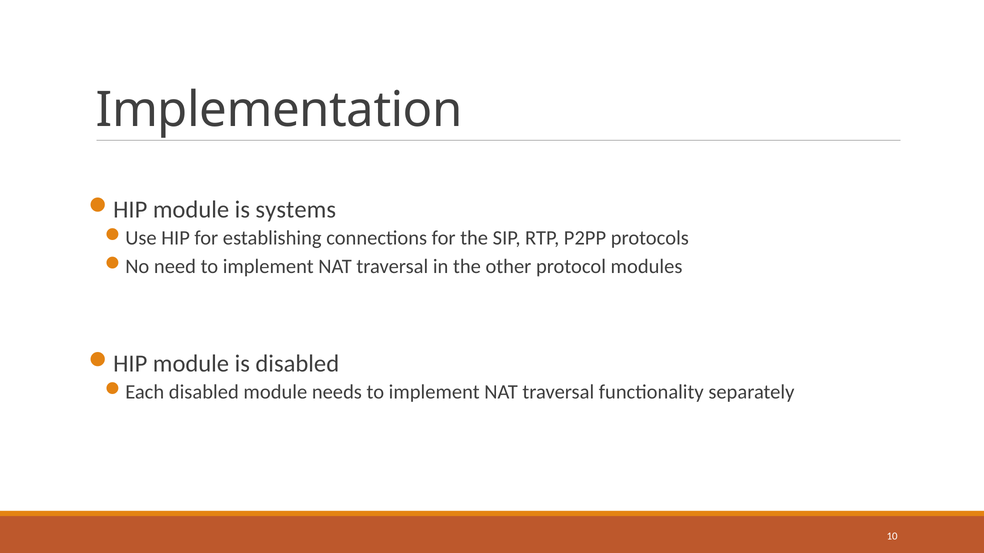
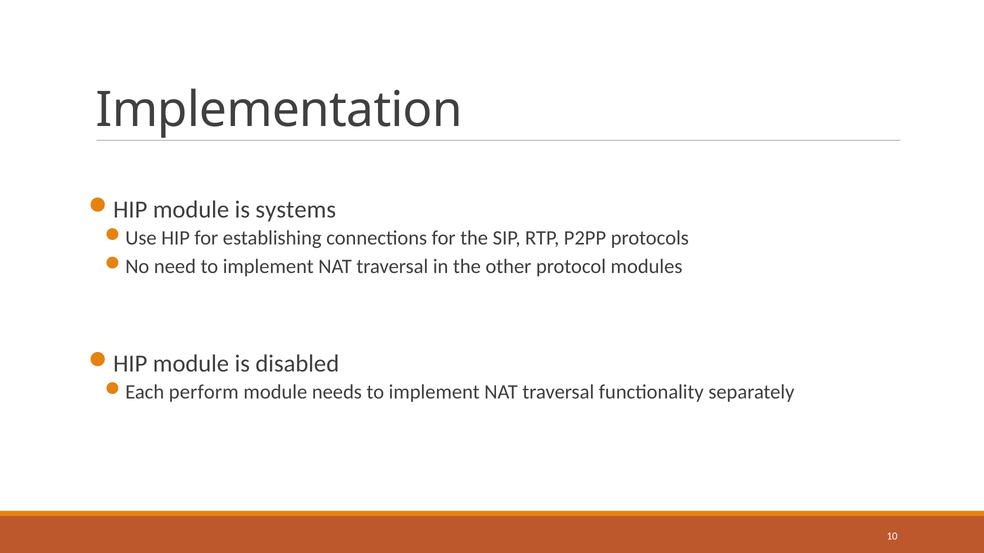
Each disabled: disabled -> perform
